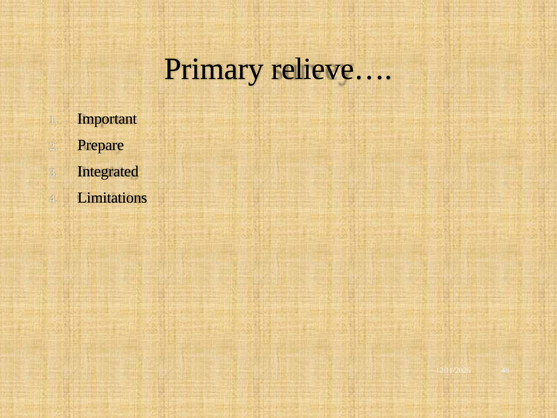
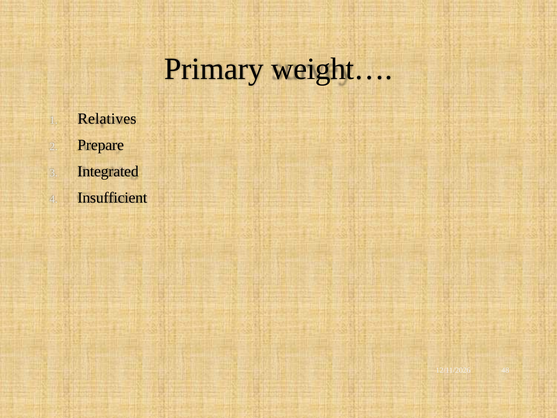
relieve…: relieve… -> weight…
Important: Important -> Relatives
Limitations: Limitations -> Insufficient
